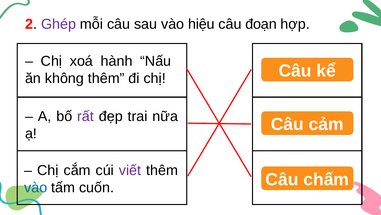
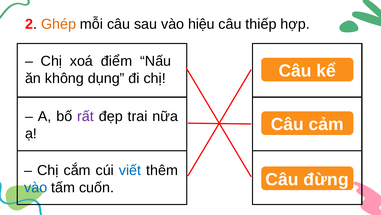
Ghép colour: purple -> orange
đoạn: đoạn -> thiếp
hành: hành -> điểm
không thêm: thêm -> dụng
viết colour: purple -> blue
chấm: chấm -> đừng
